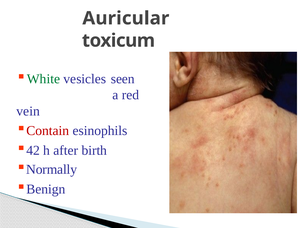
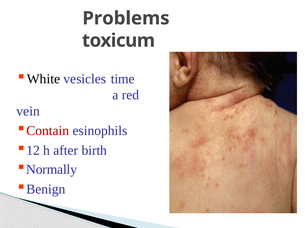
Auricular: Auricular -> Problems
White colour: green -> black
seen: seen -> time
42: 42 -> 12
